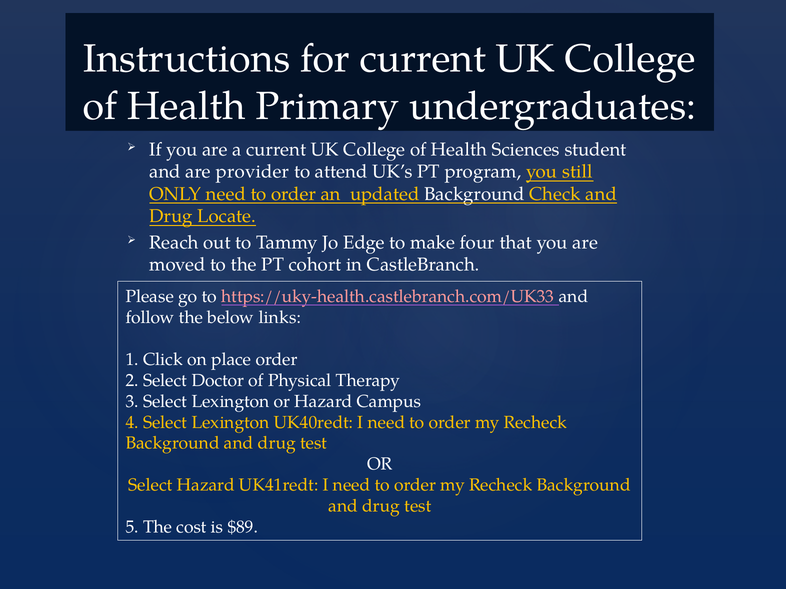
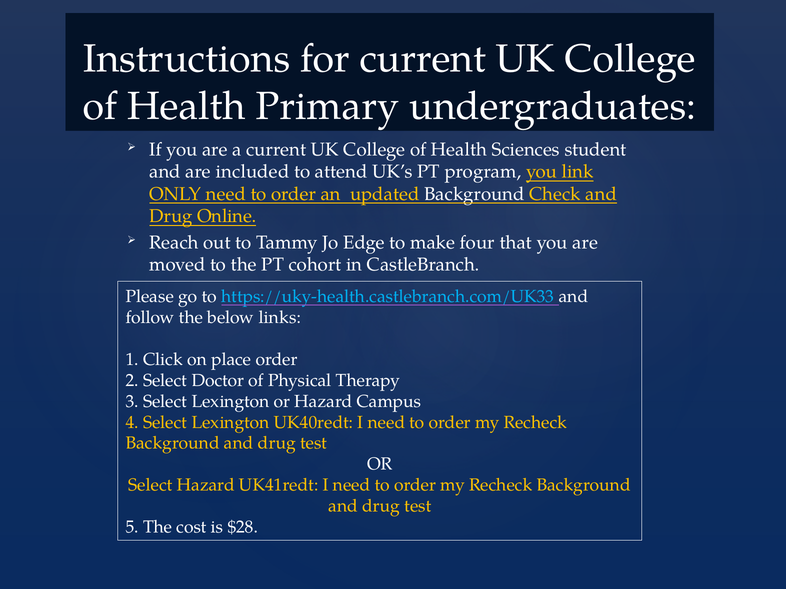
provider: provider -> included
still: still -> link
Locate: Locate -> Online
https://uky-health.castlebranch.com/UK33 colour: pink -> light blue
$89: $89 -> $28
